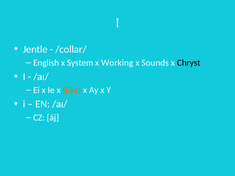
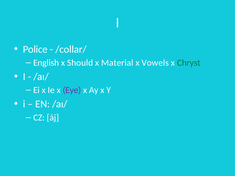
Jentle: Jentle -> Police
System: System -> Should
Working: Working -> Material
Sounds: Sounds -> Vowels
Chryst colour: black -> green
Eye colour: orange -> purple
